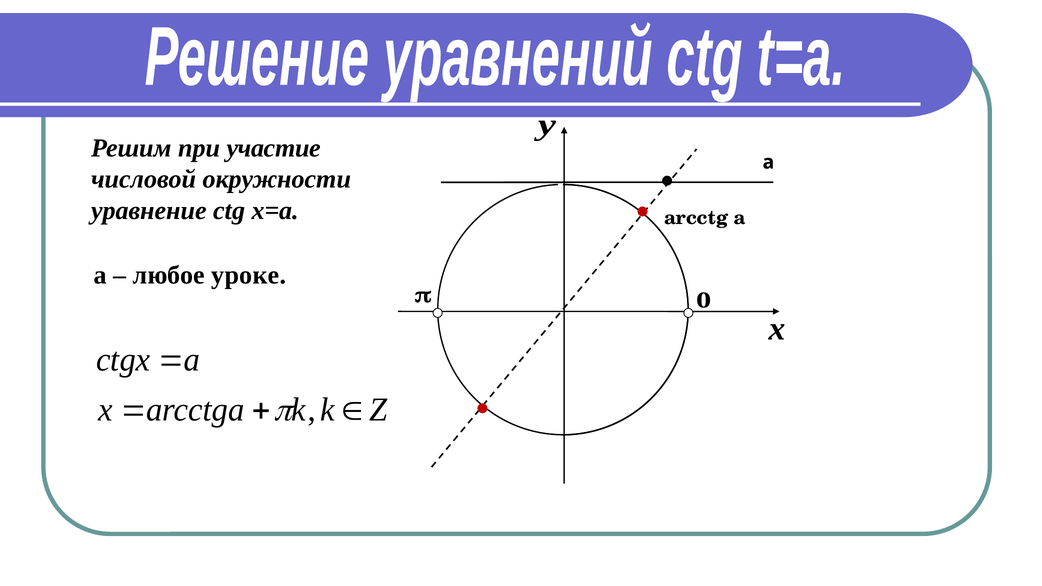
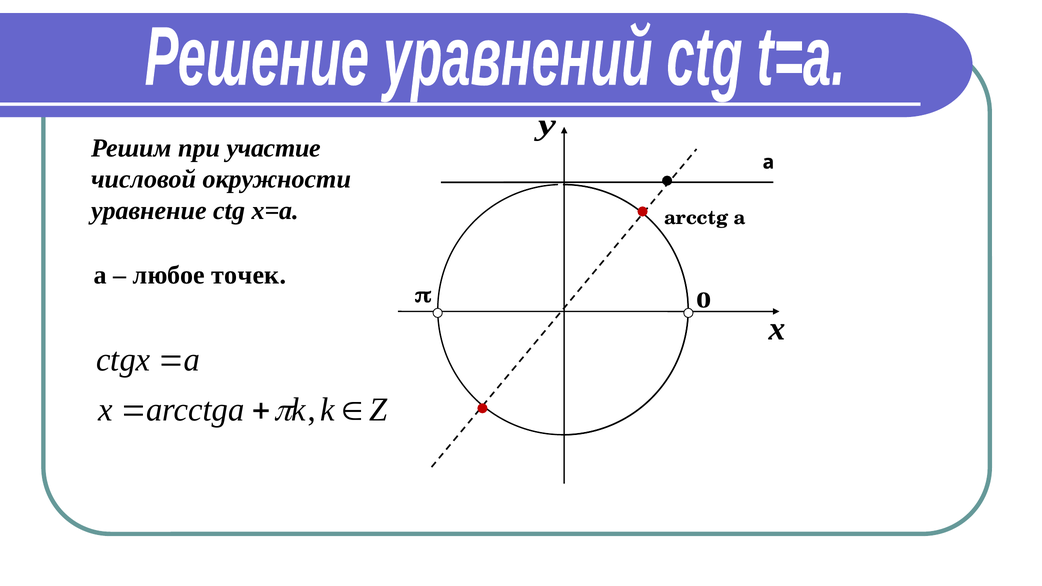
уроке: уроке -> точек
